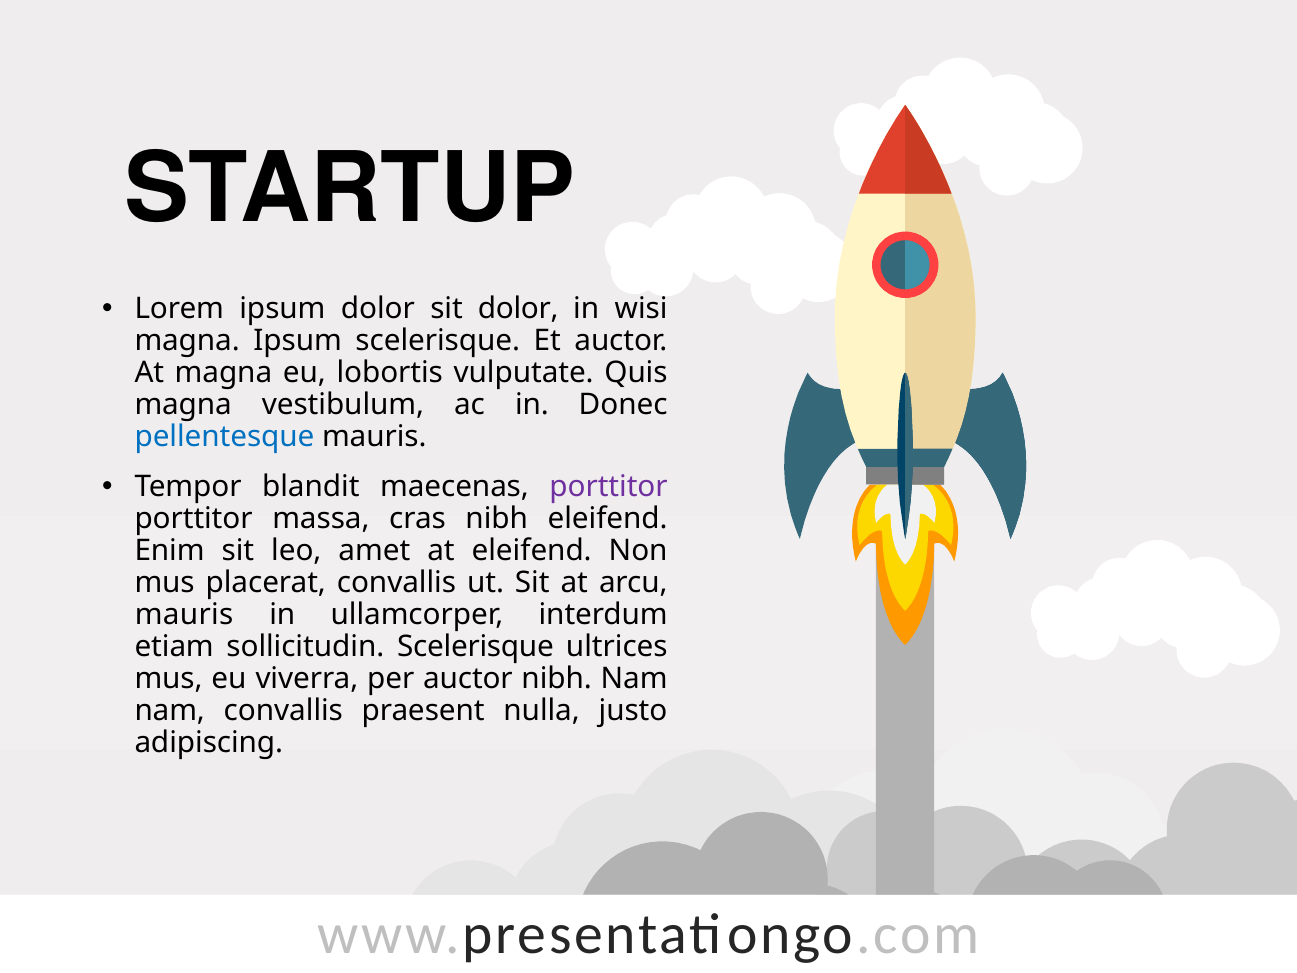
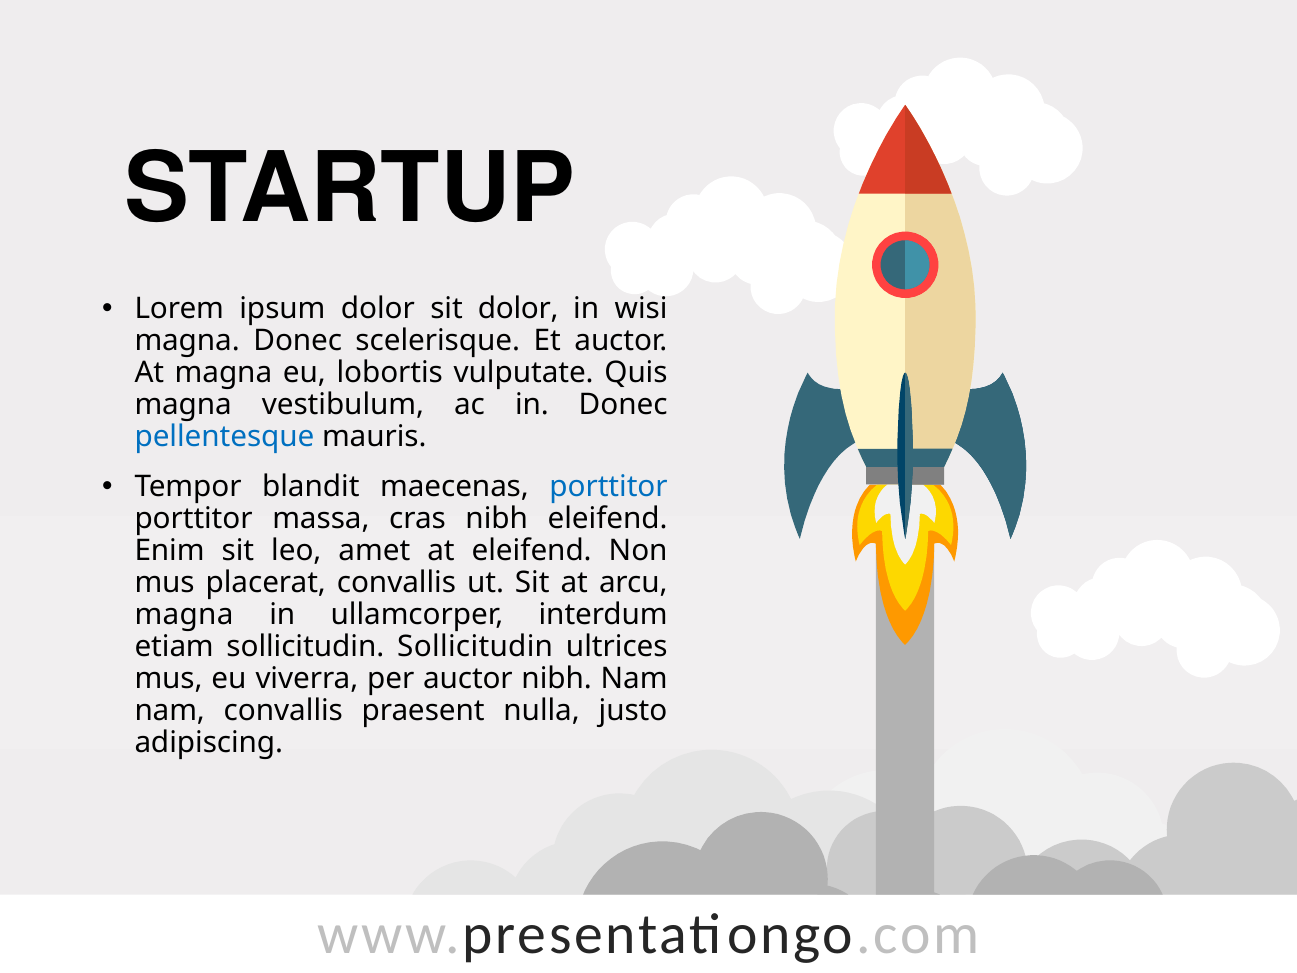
magna Ipsum: Ipsum -> Donec
porttitor at (609, 486) colour: purple -> blue
mauris at (184, 614): mauris -> magna
sollicitudin Scelerisque: Scelerisque -> Sollicitudin
